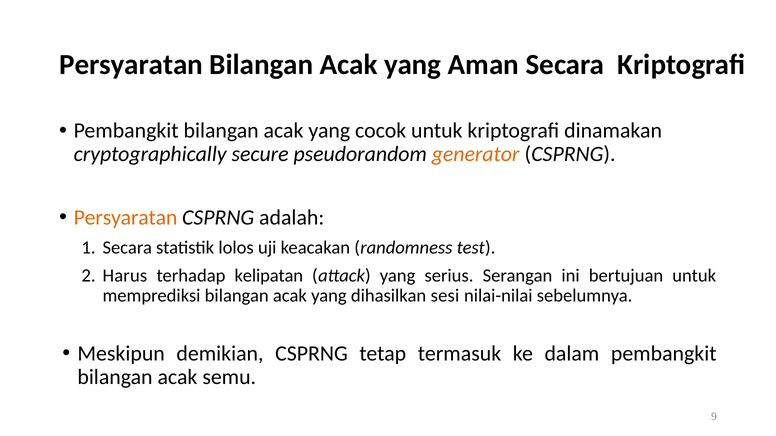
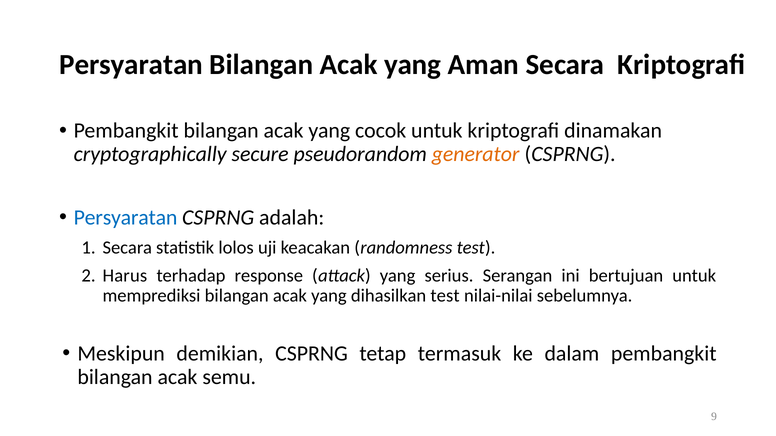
Persyaratan at (126, 218) colour: orange -> blue
kelipatan: kelipatan -> response
dihasilkan sesi: sesi -> test
